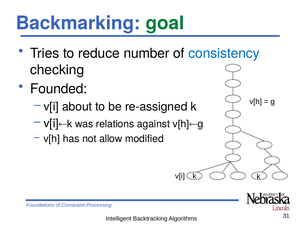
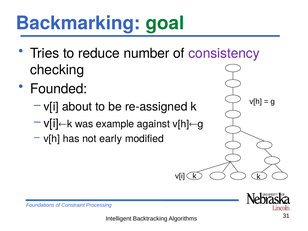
consistency colour: blue -> purple
relations: relations -> example
allow: allow -> early
